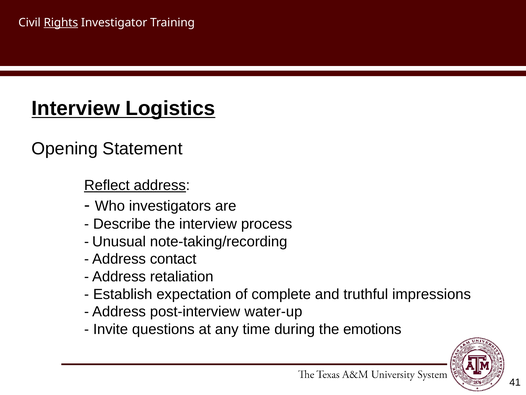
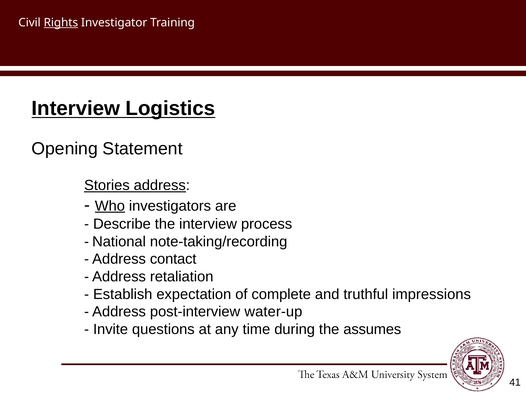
Reflect: Reflect -> Stories
Who underline: none -> present
Unusual: Unusual -> National
emotions: emotions -> assumes
